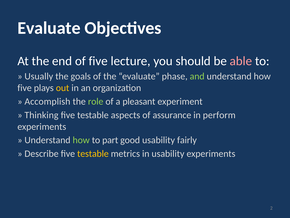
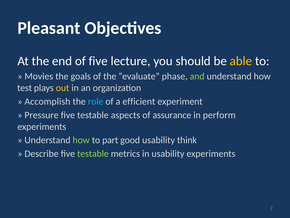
Evaluate at (49, 28): Evaluate -> Pleasant
able colour: pink -> yellow
Usually: Usually -> Movies
five at (25, 88): five -> test
role colour: light green -> light blue
pleasant: pleasant -> efficient
Thinking: Thinking -> Pressure
fairly: fairly -> think
testable at (93, 153) colour: yellow -> light green
